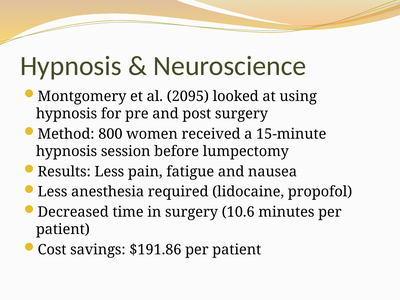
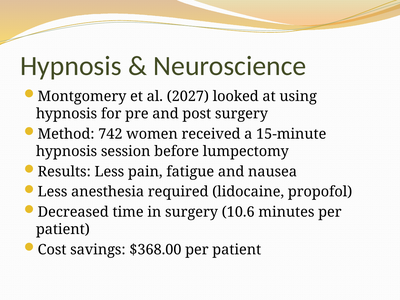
2095: 2095 -> 2027
800: 800 -> 742
$191.86: $191.86 -> $368.00
